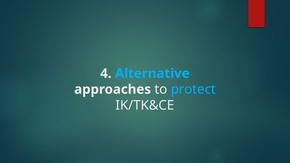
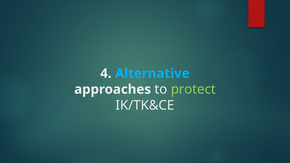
protect colour: light blue -> light green
